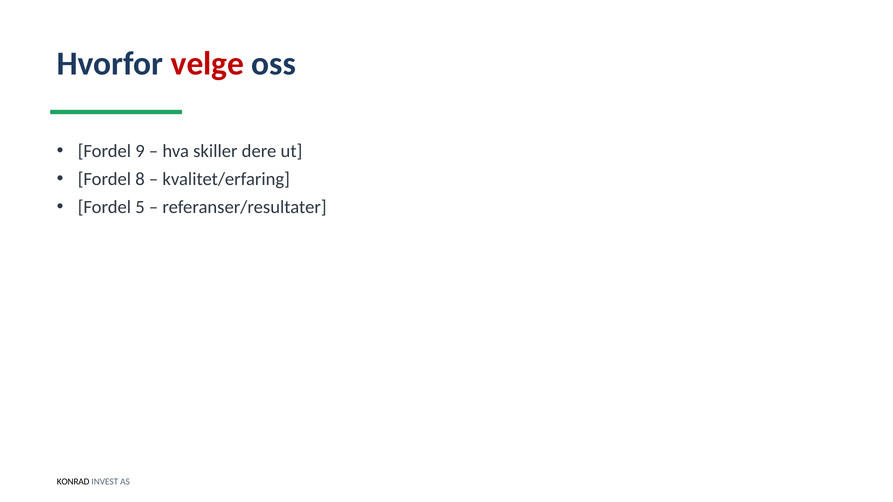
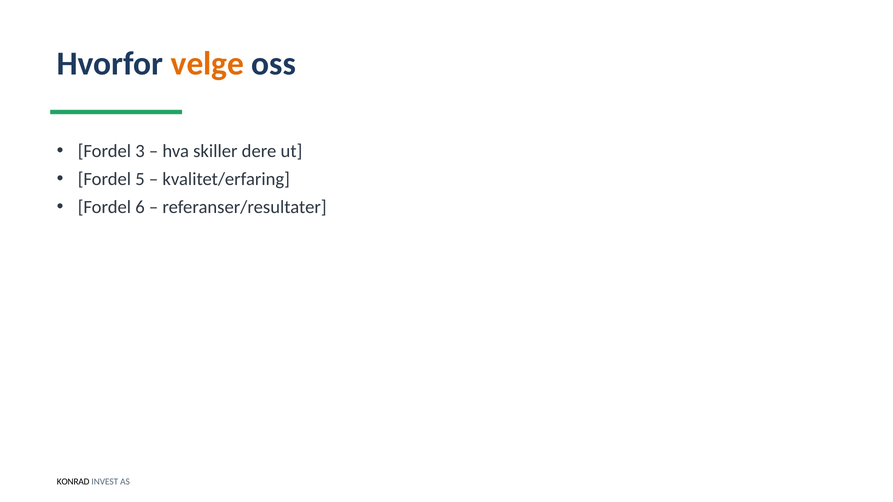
velge colour: red -> orange
9: 9 -> 3
8: 8 -> 5
5: 5 -> 6
